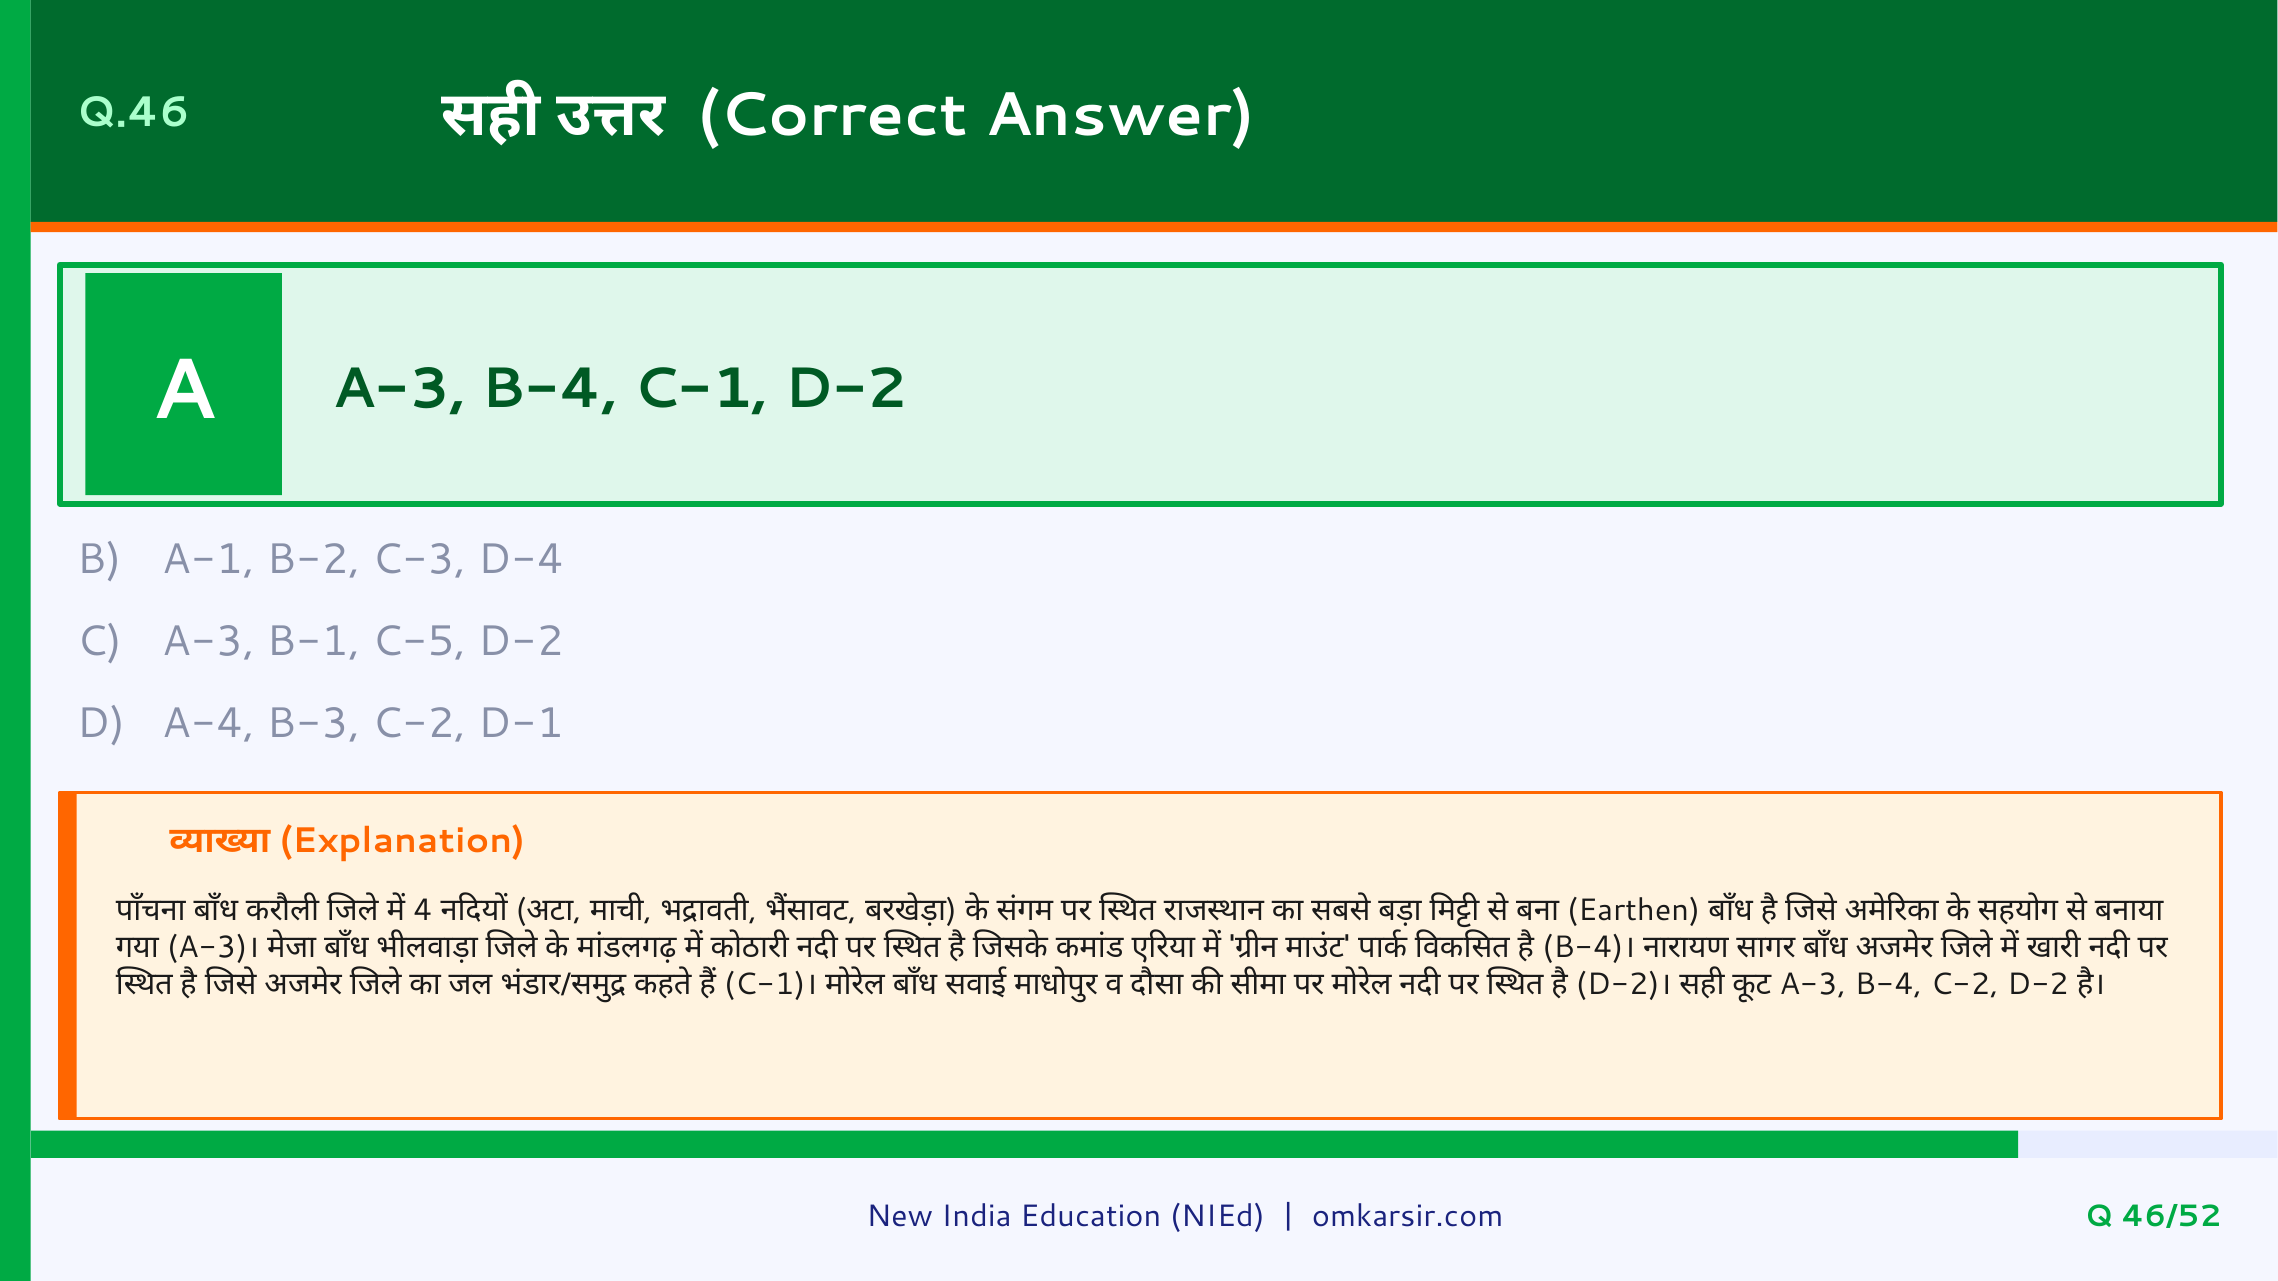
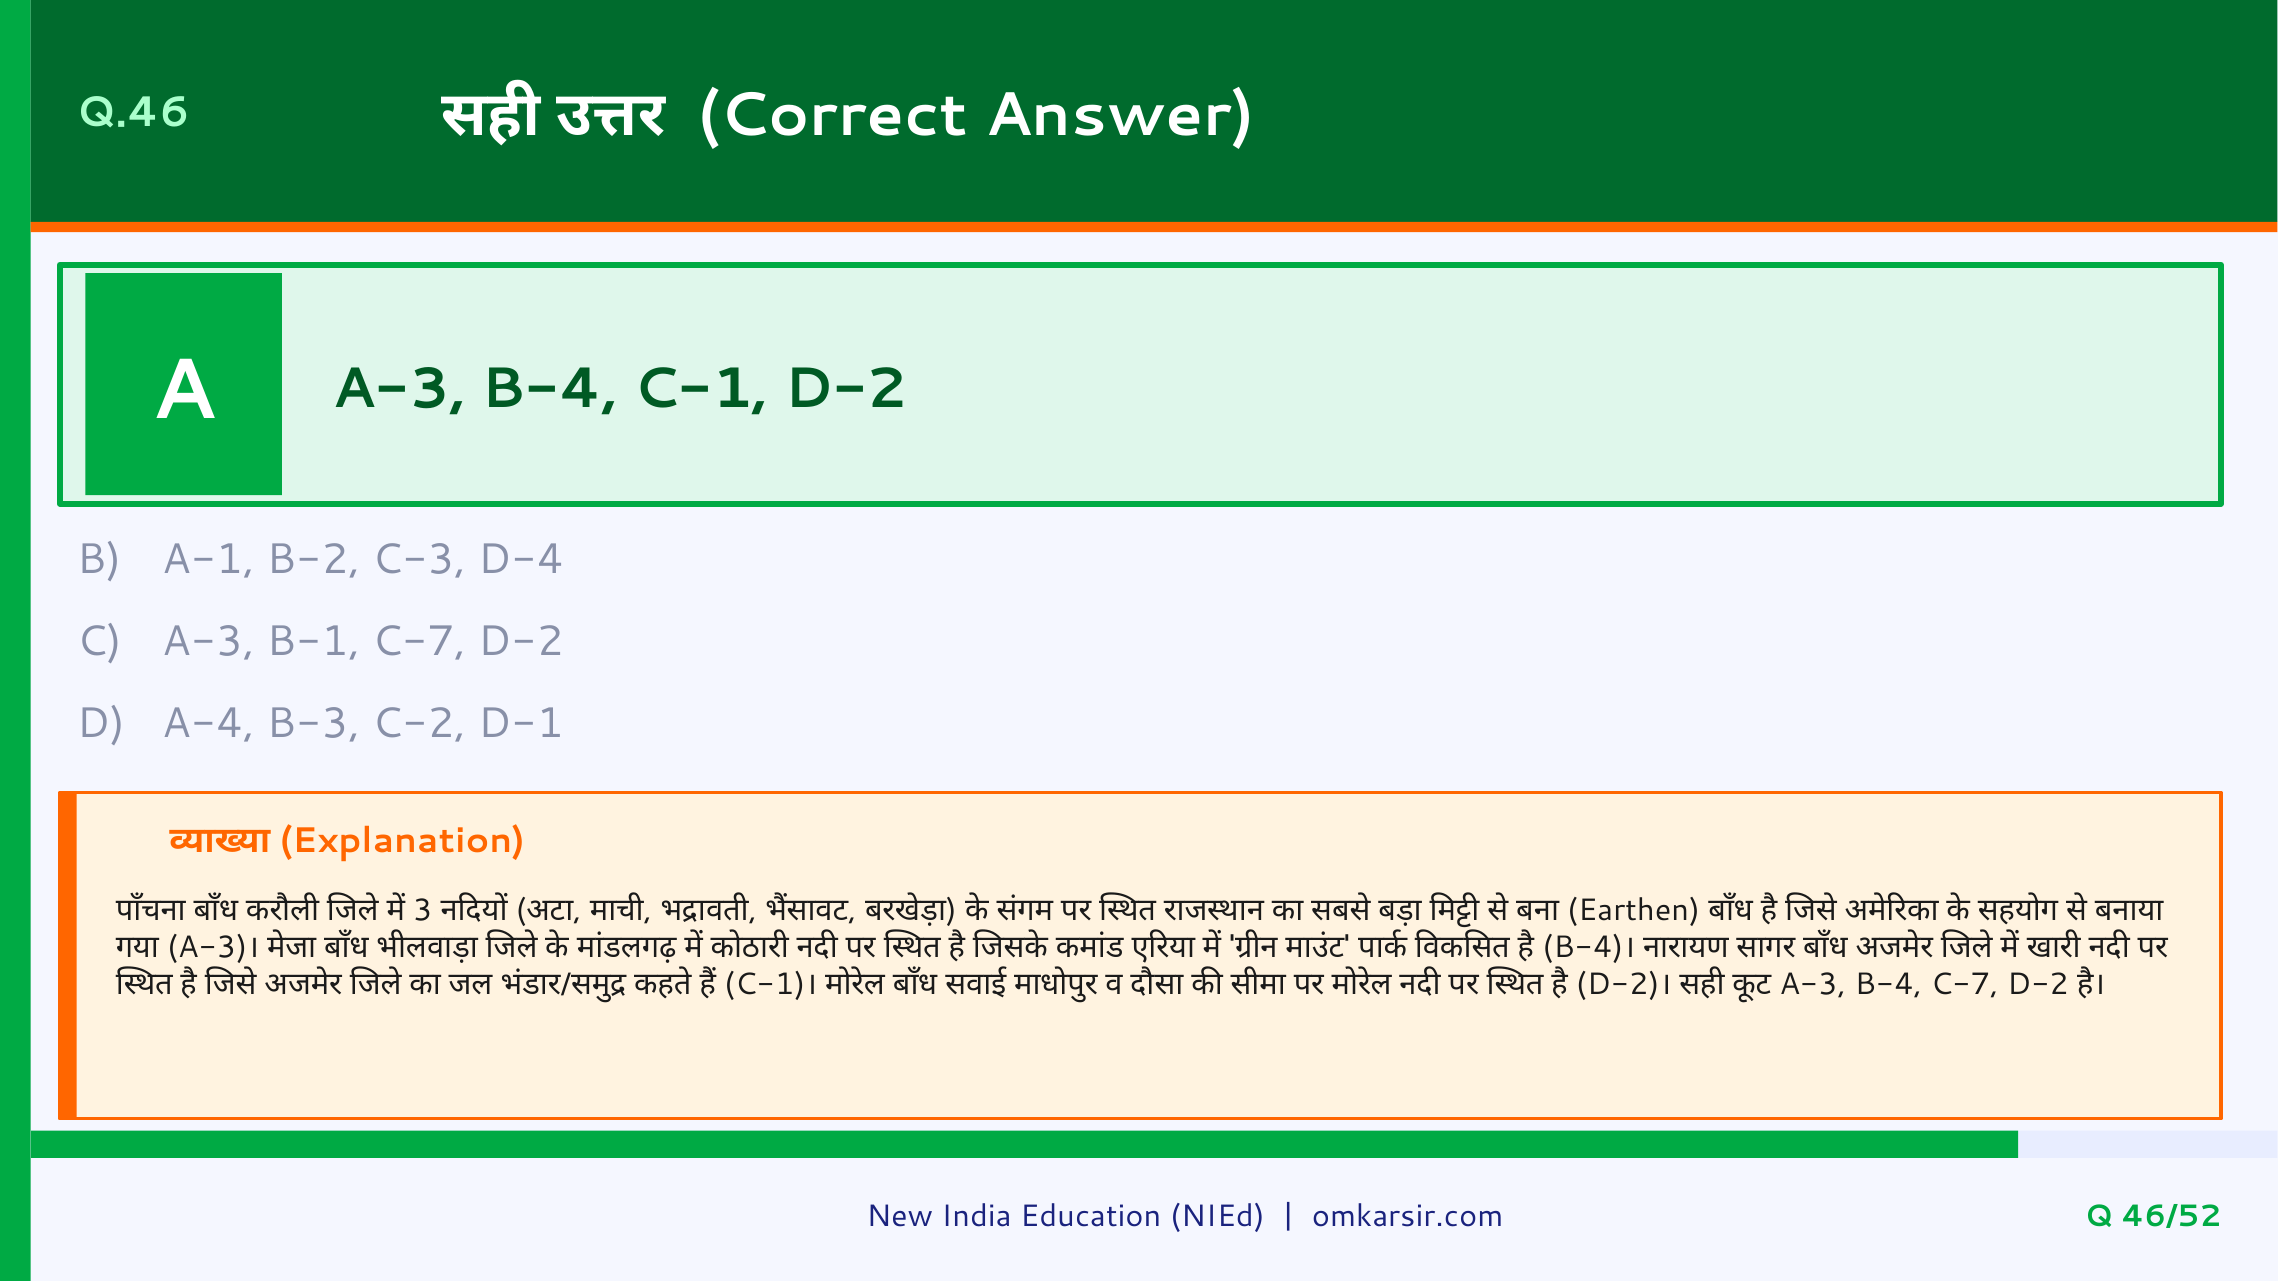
B-1 C-5: C-5 -> C-7
4: 4 -> 3
B-4 C-2: C-2 -> C-7
